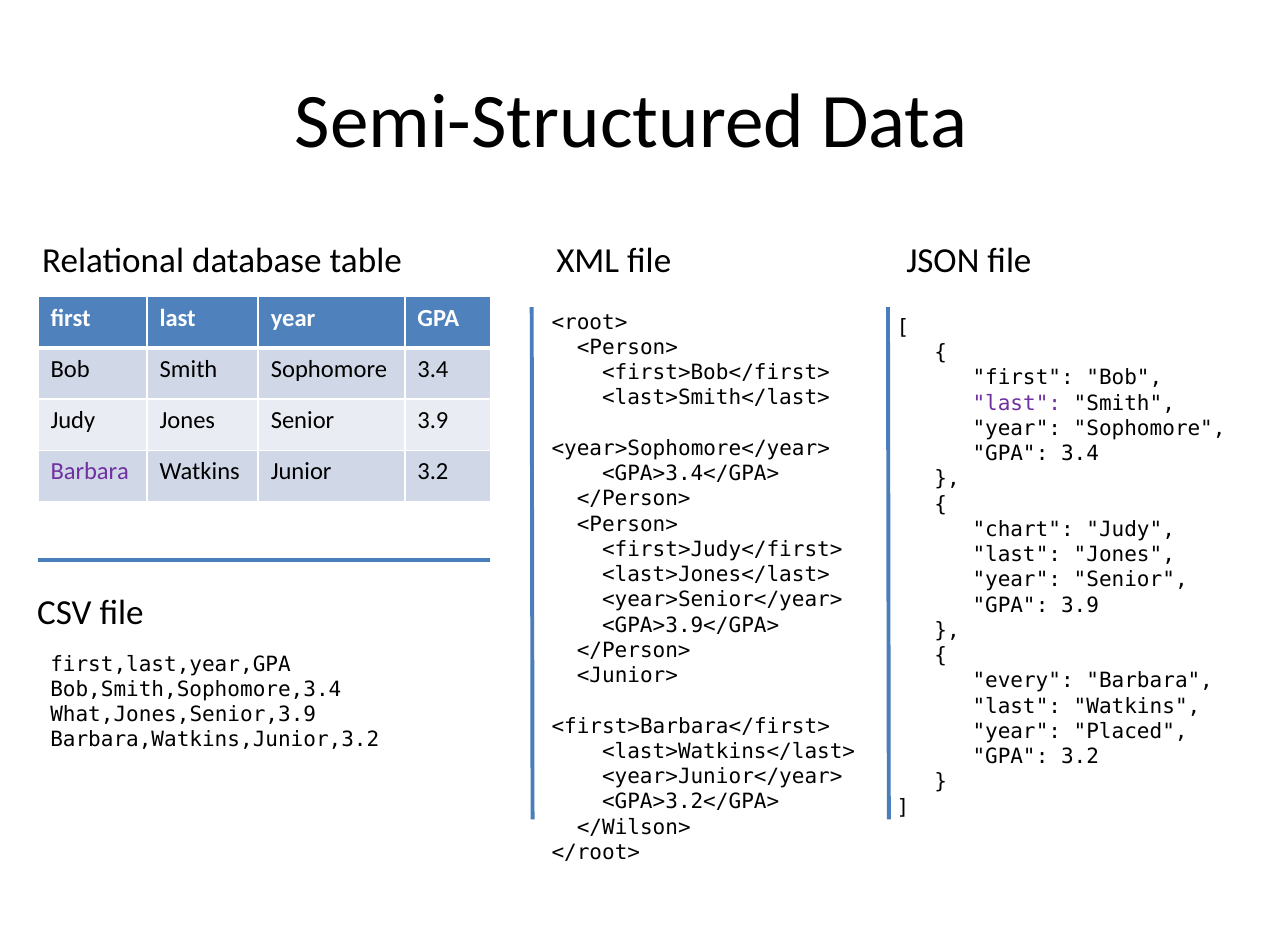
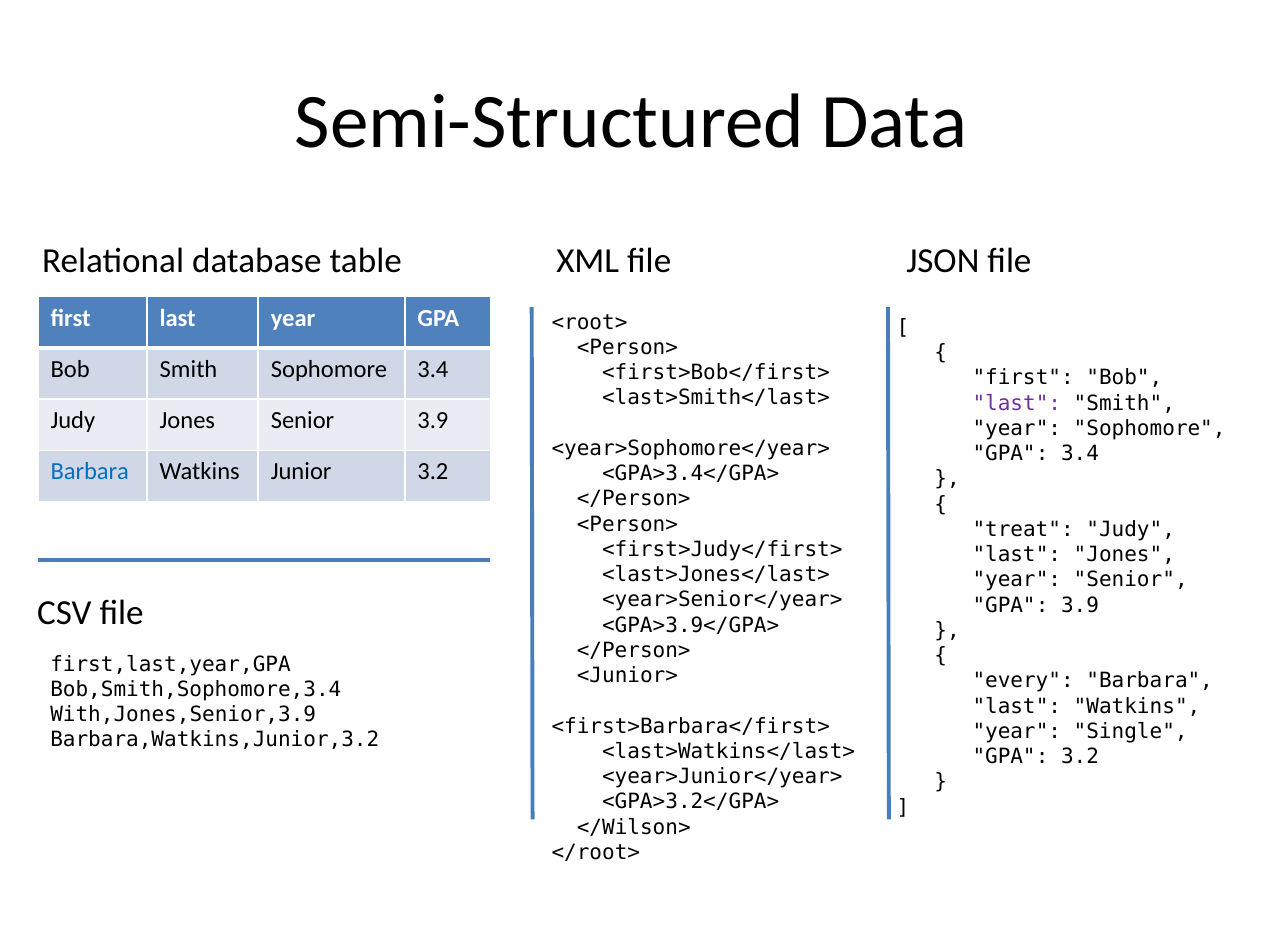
Barbara at (90, 472) colour: purple -> blue
chart: chart -> treat
What,Jones,Senior,3.9: What,Jones,Senior,3.9 -> With,Jones,Senior,3.9
Placed: Placed -> Single
